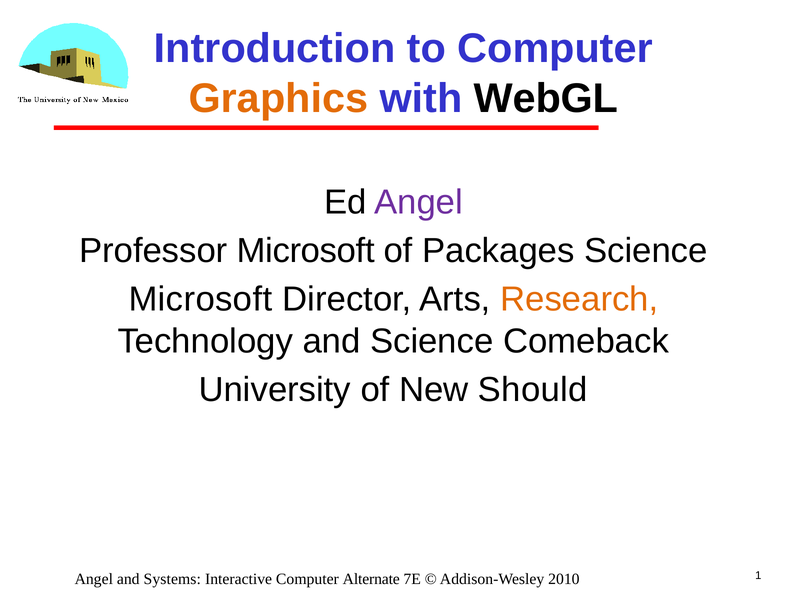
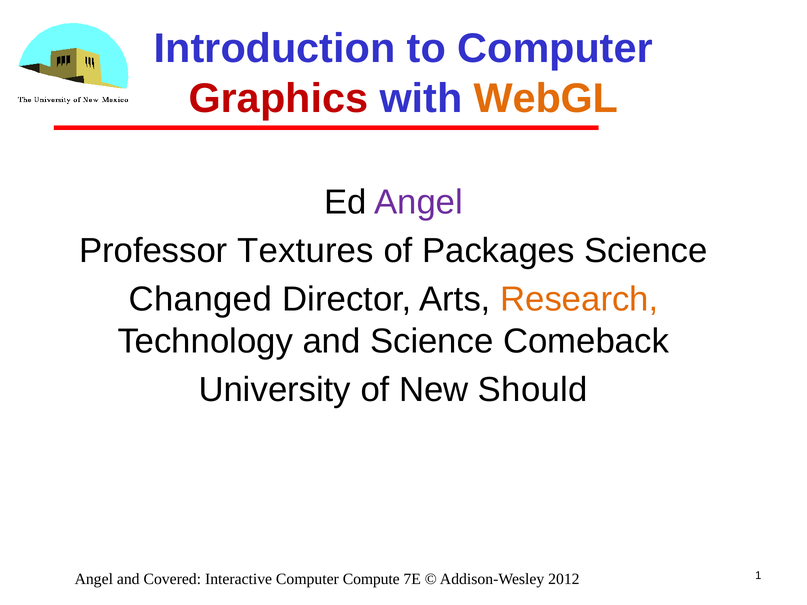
Graphics colour: orange -> red
WebGL colour: black -> orange
Professor Microsoft: Microsoft -> Textures
Microsoft at (200, 300): Microsoft -> Changed
Systems: Systems -> Covered
Alternate: Alternate -> Compute
2010: 2010 -> 2012
